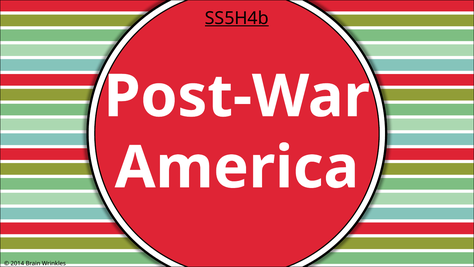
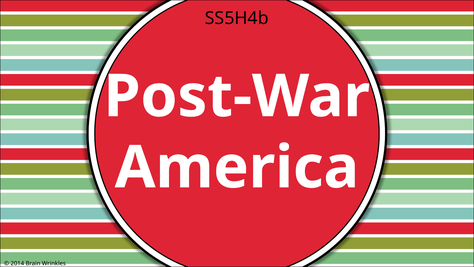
SS5H4b underline: present -> none
